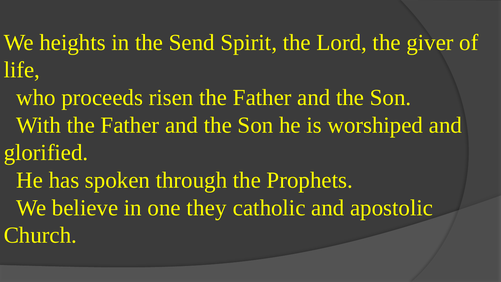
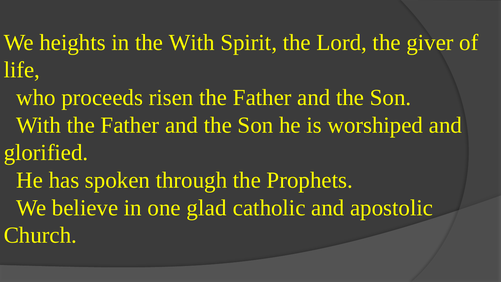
the Send: Send -> With
they: they -> glad
